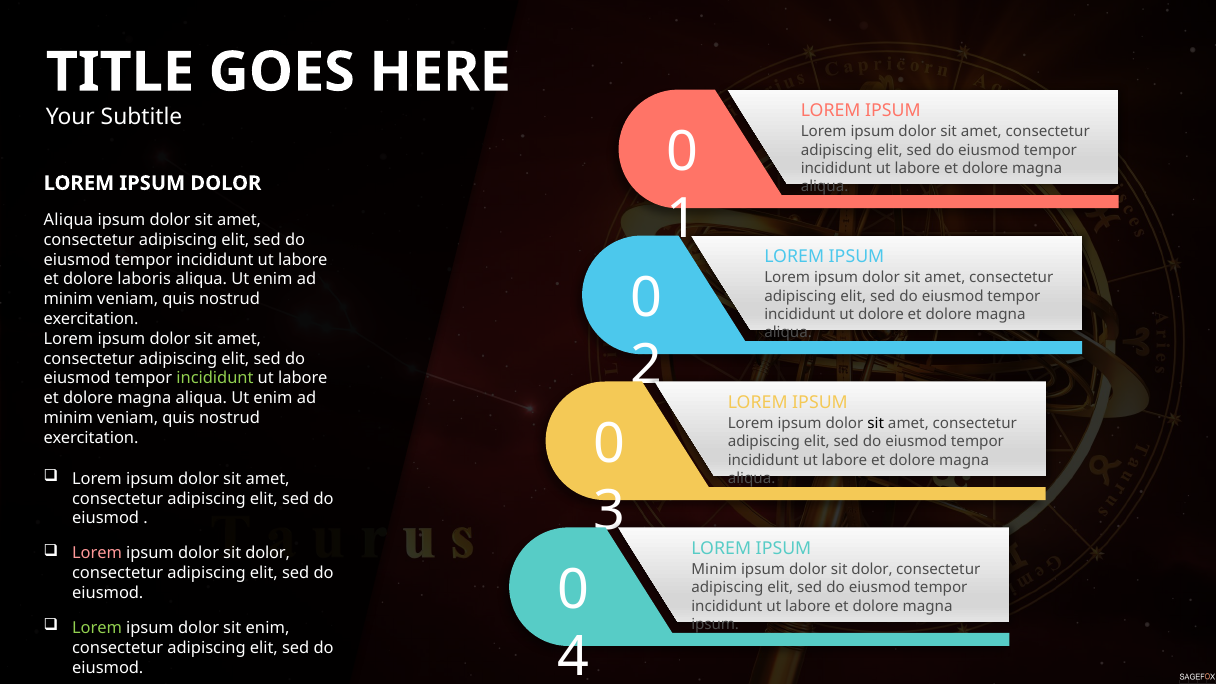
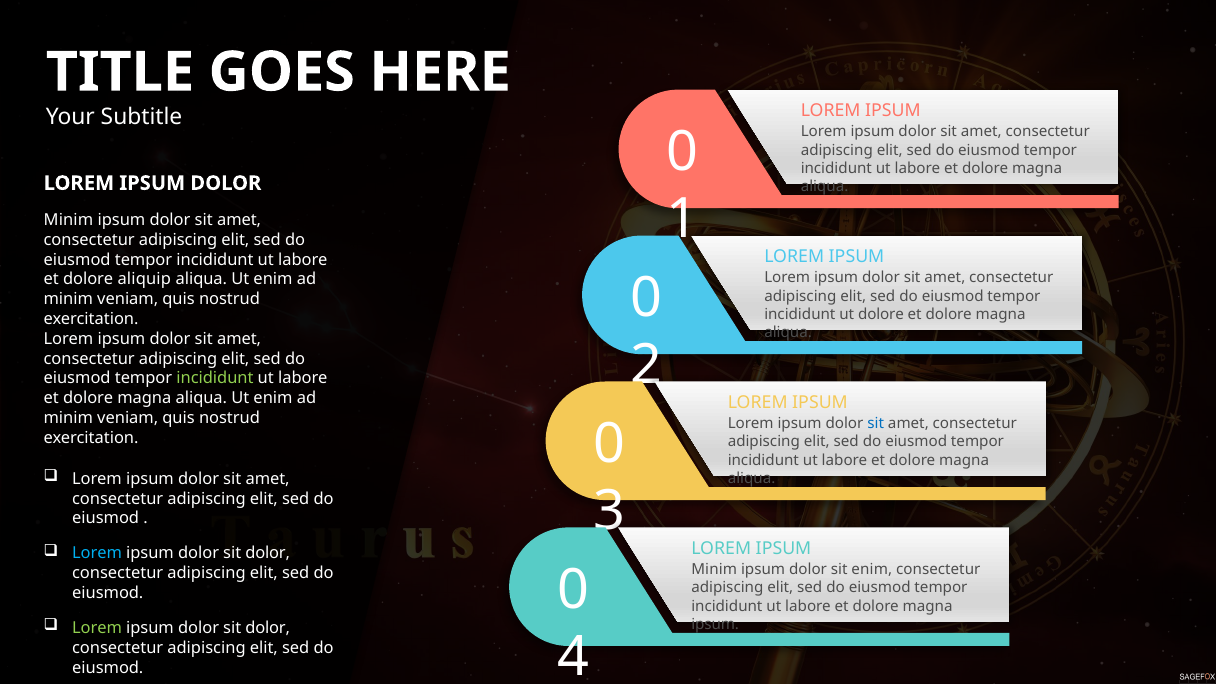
Aliqua at (68, 220): Aliqua -> Minim
laboris: laboris -> aliquip
sit at (876, 424) colour: black -> blue
Lorem at (97, 553) colour: pink -> light blue
dolor at (872, 570): dolor -> enim
enim at (268, 628): enim -> dolor
